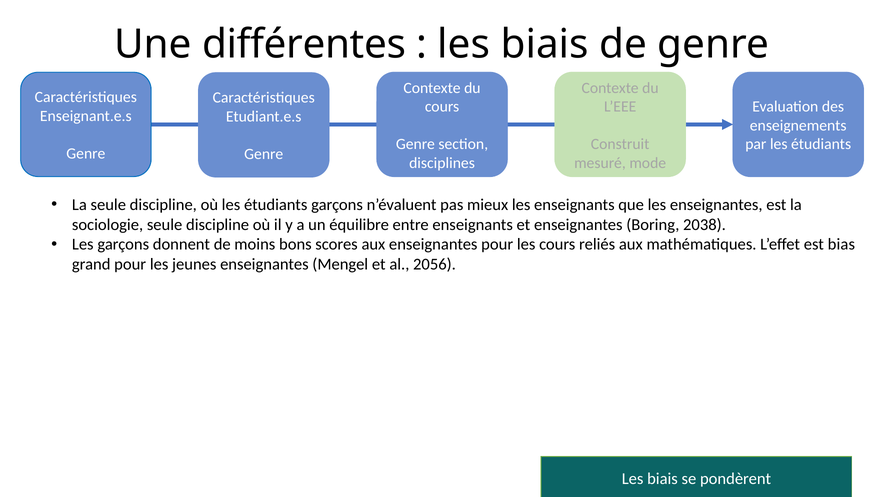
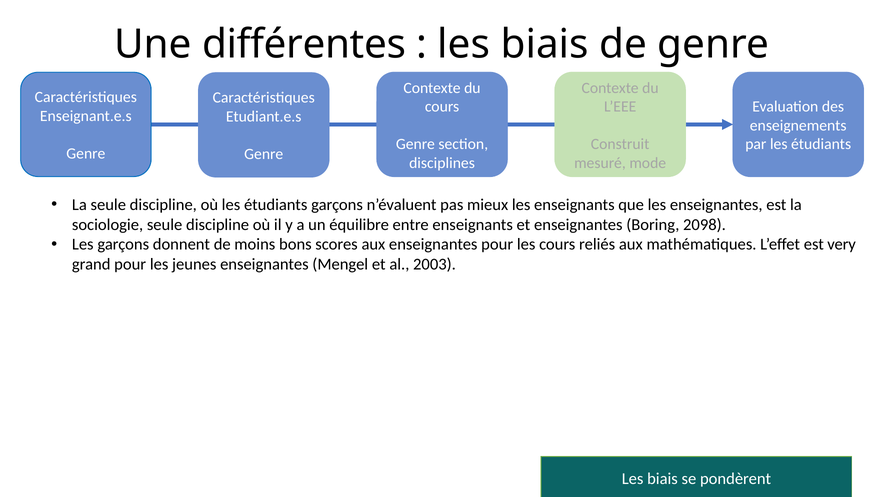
2038: 2038 -> 2098
bias: bias -> very
2056: 2056 -> 2003
